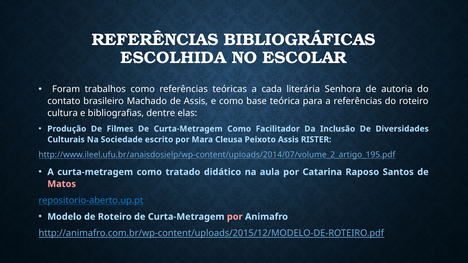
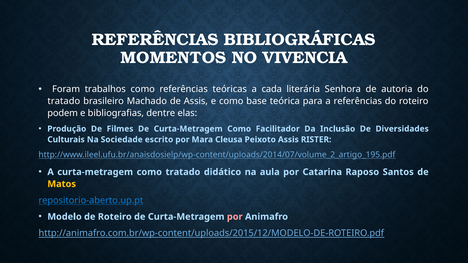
ESCOLHIDA: ESCOLHIDA -> MOMENTOS
ESCOLAR: ESCOLAR -> VIVENCIA
contato at (64, 101): contato -> tratado
cultura: cultura -> podem
Matos colour: pink -> yellow
